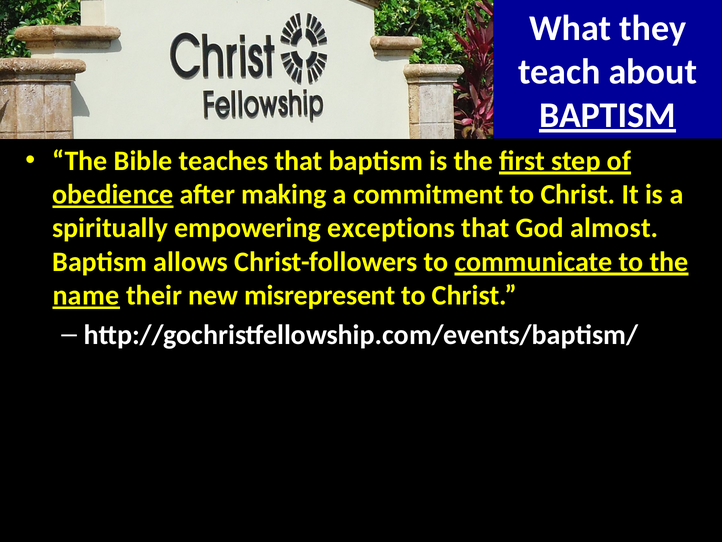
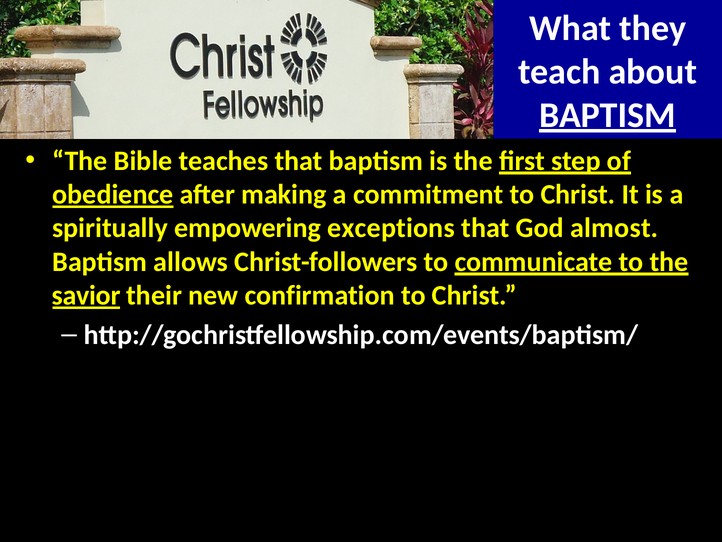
name: name -> savior
misrepresent: misrepresent -> confirmation
